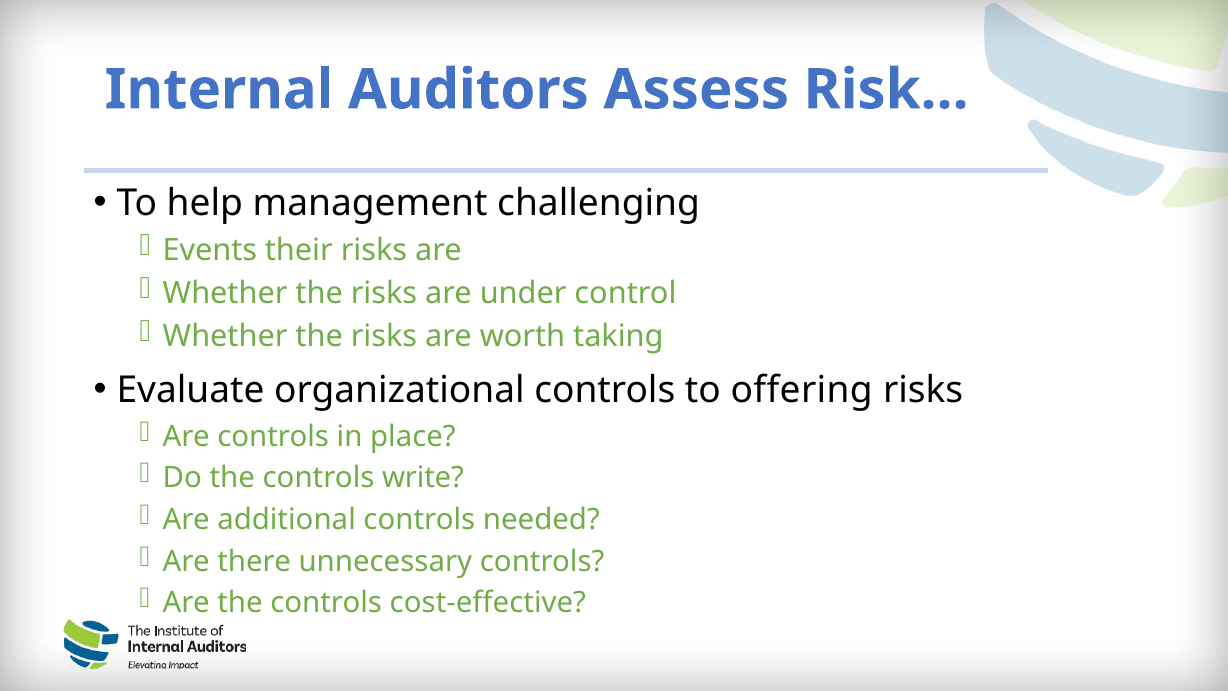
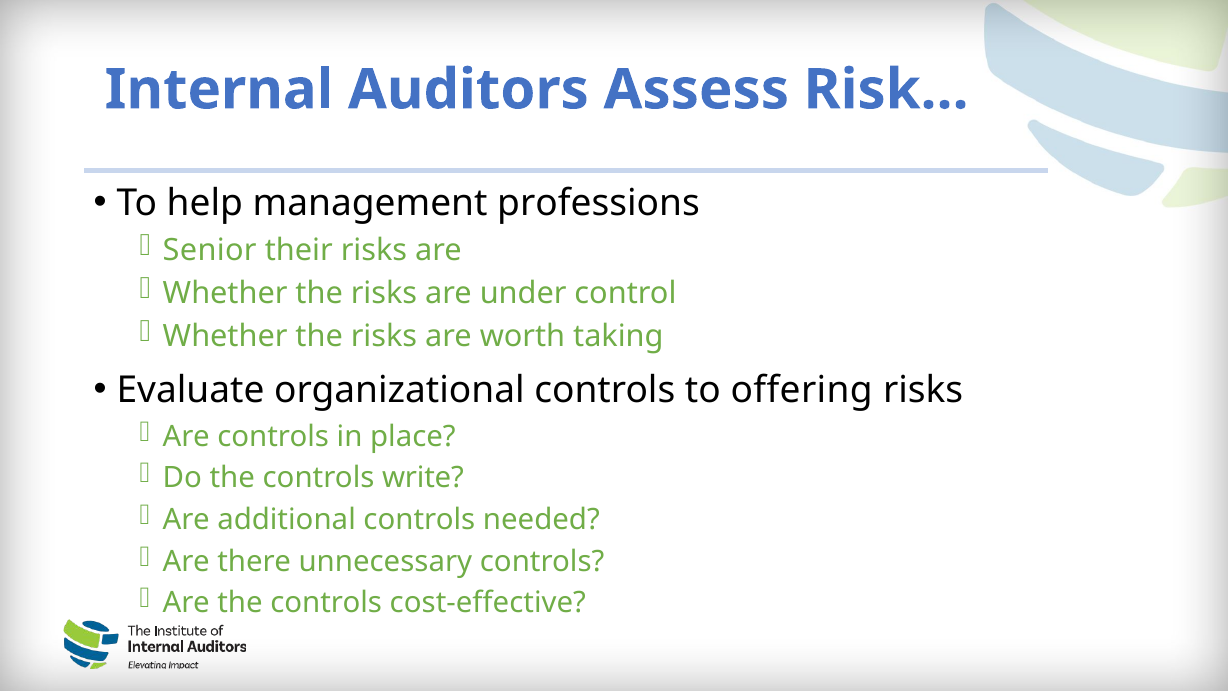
challenging: challenging -> professions
Events: Events -> Senior
